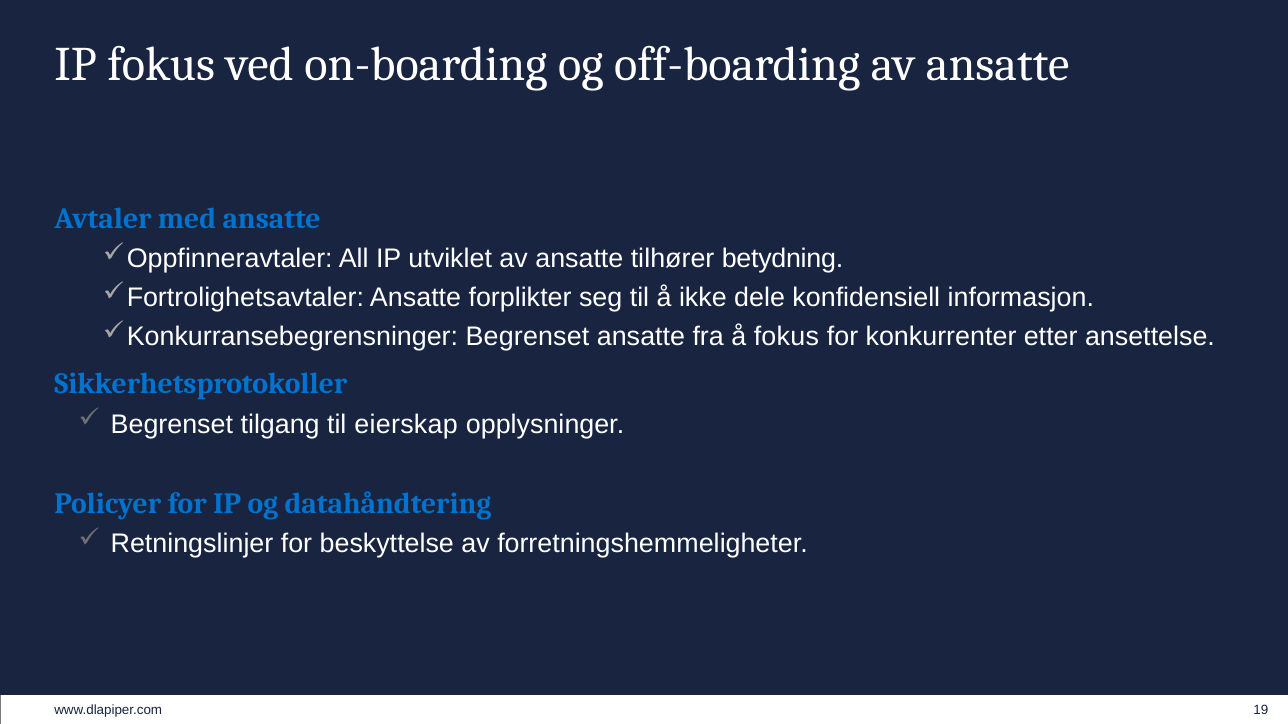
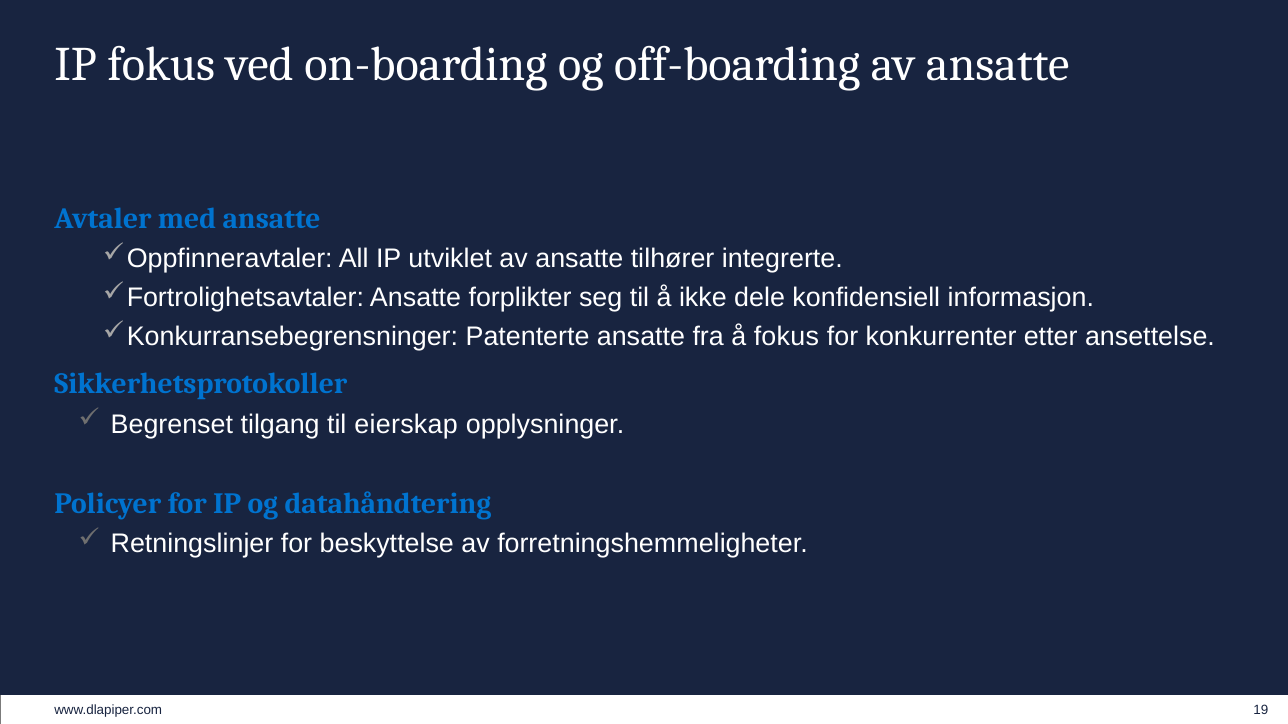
betydning: betydning -> integrerte
Begrenset at (527, 337): Begrenset -> Patenterte
